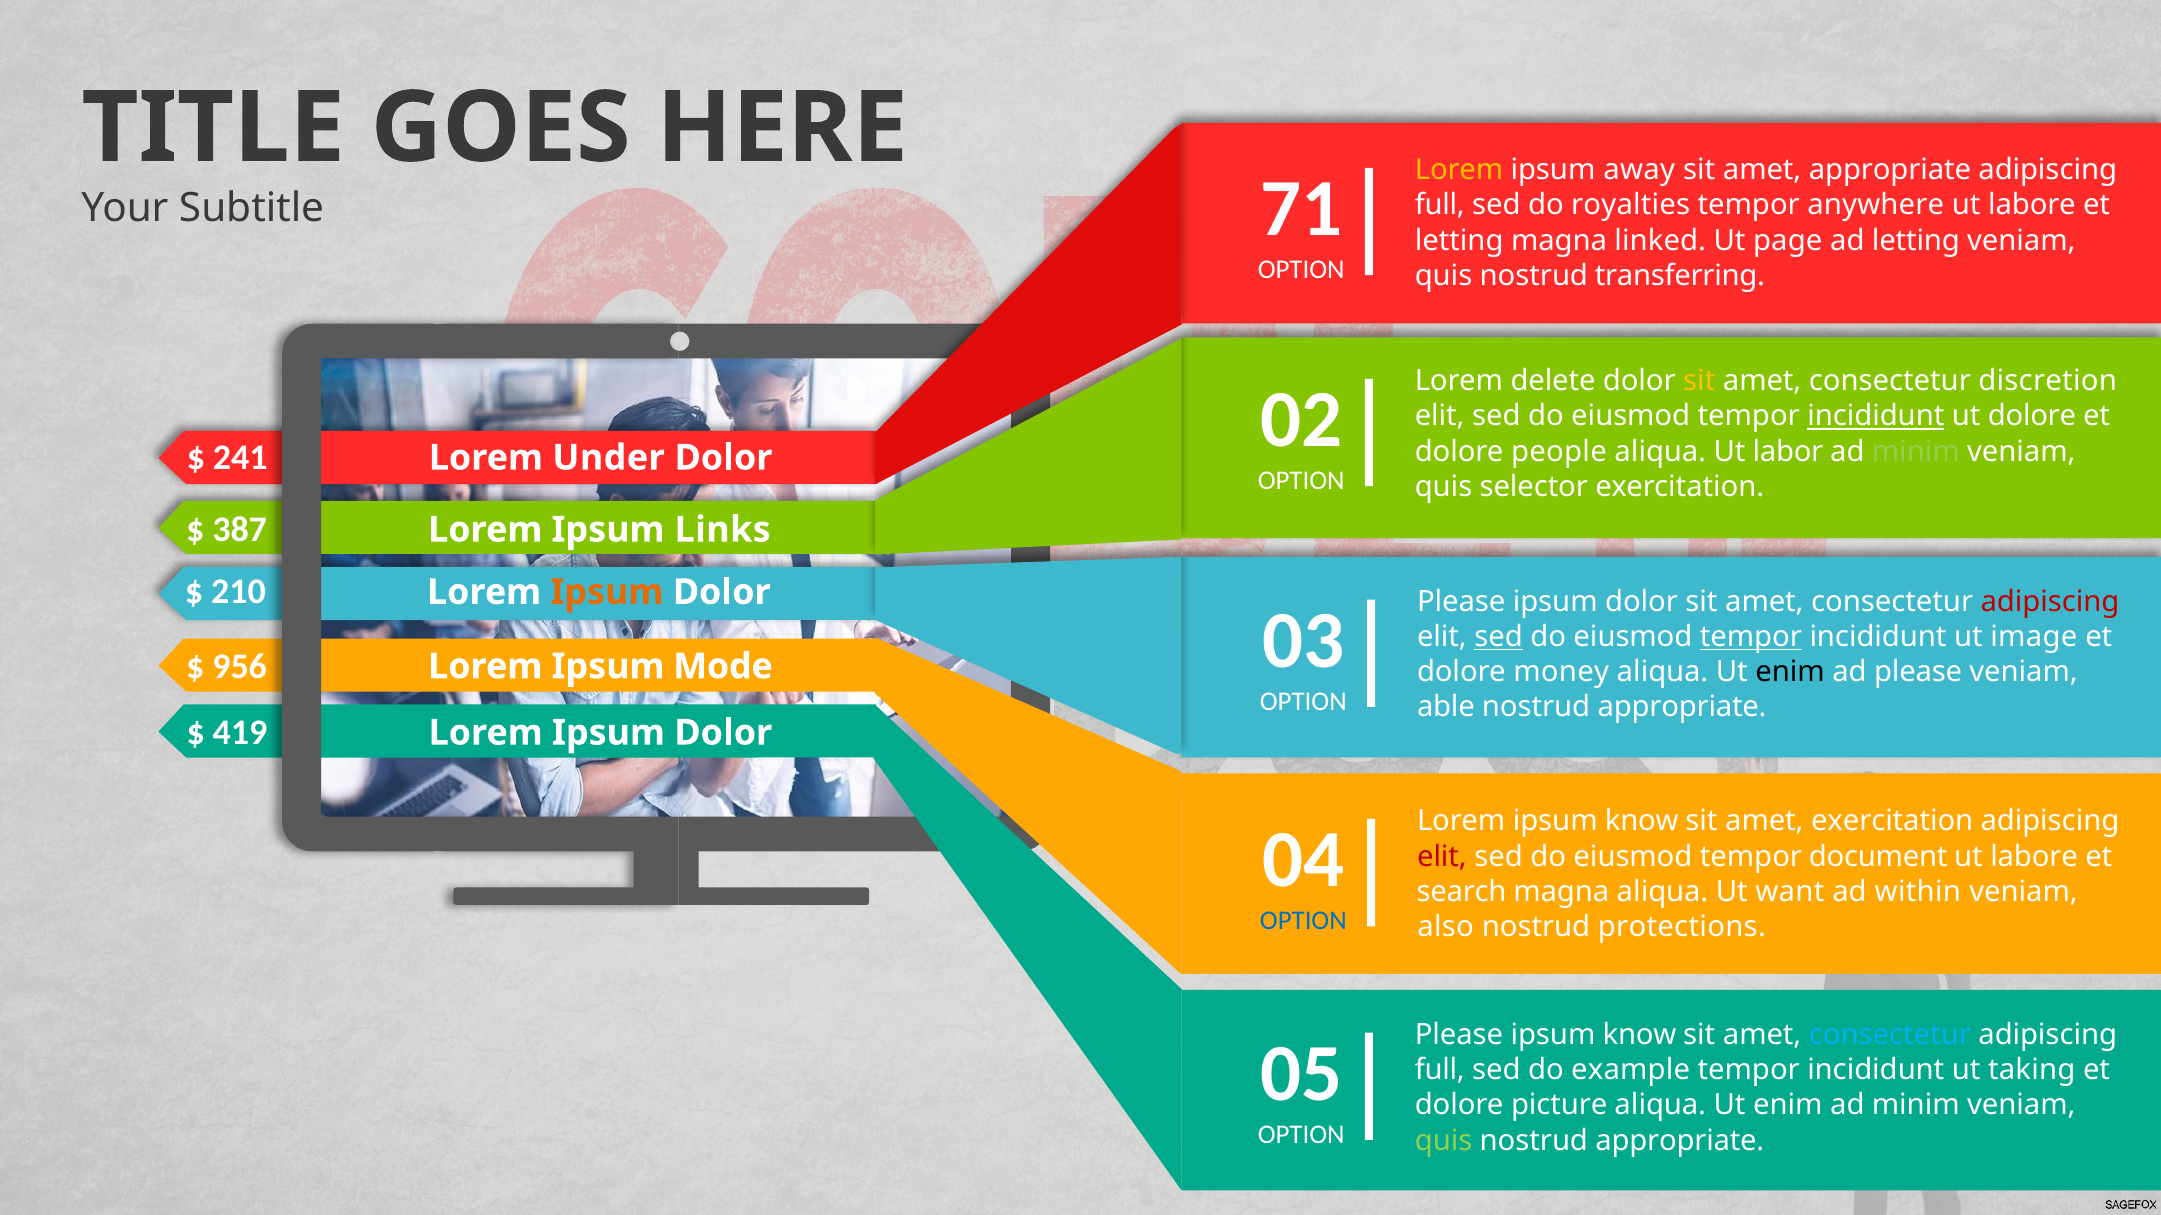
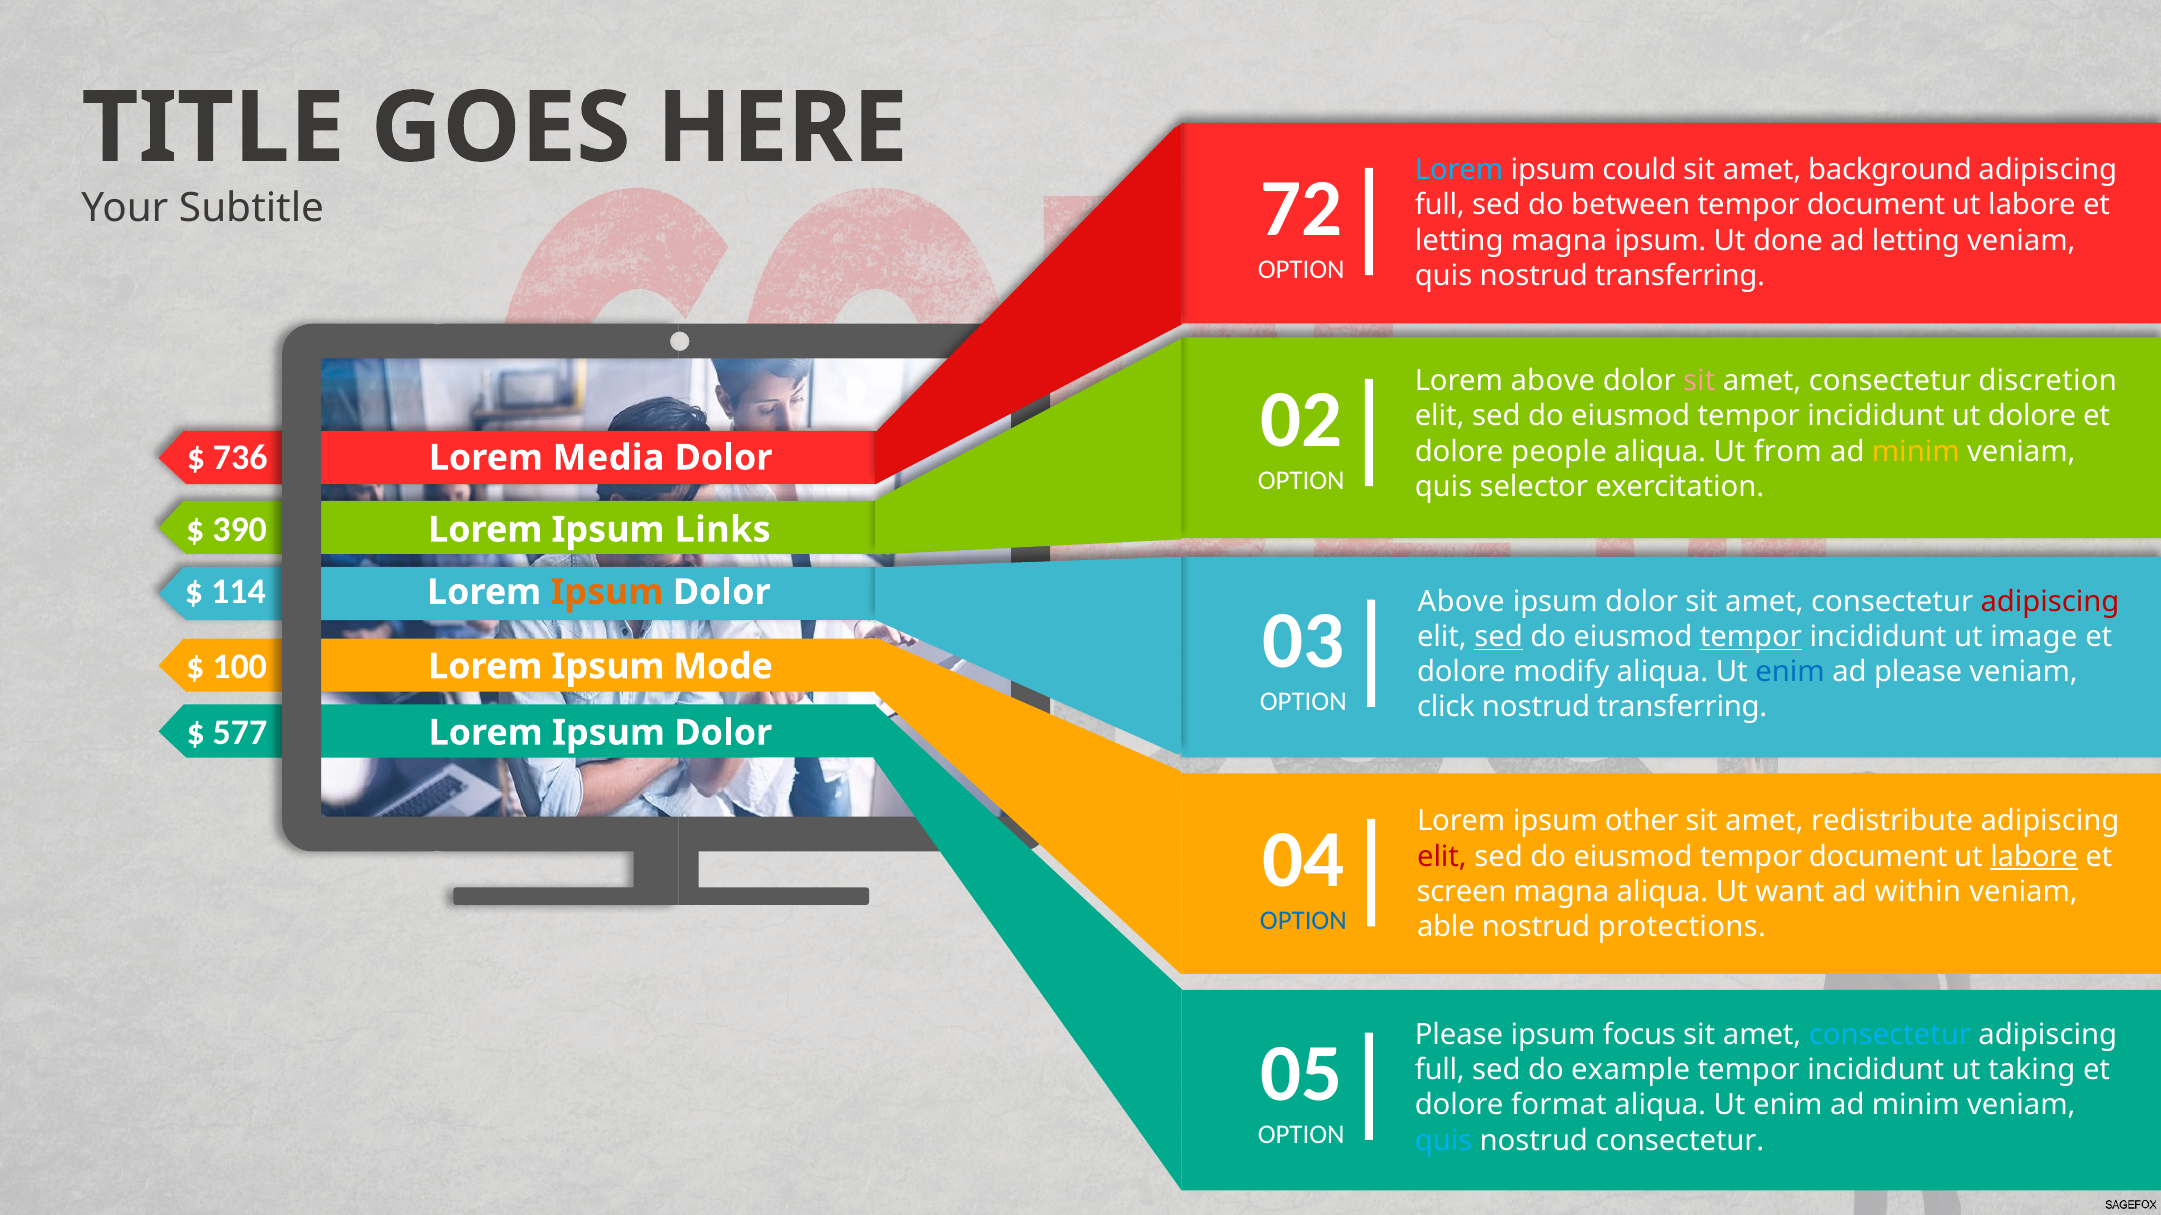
Lorem at (1459, 170) colour: yellow -> light blue
away: away -> could
amet appropriate: appropriate -> background
71: 71 -> 72
royalties: royalties -> between
anywhere at (1876, 205): anywhere -> document
magna linked: linked -> ipsum
page: page -> done
Lorem delete: delete -> above
sit at (1699, 381) colour: yellow -> pink
incididunt at (1876, 417) underline: present -> none
241: 241 -> 736
labor: labor -> from
minim at (1916, 452) colour: light green -> yellow
Under: Under -> Media
387: 387 -> 390
210: 210 -> 114
Please at (1461, 602): Please -> Above
956: 956 -> 100
money: money -> modify
enim at (1790, 672) colour: black -> blue
able: able -> click
appropriate at (1682, 708): appropriate -> transferring
419: 419 -> 577
Lorem ipsum know: know -> other
amet exercitation: exercitation -> redistribute
labore at (2034, 857) underline: none -> present
search: search -> screen
also: also -> able
know at (1640, 1036): know -> focus
picture: picture -> format
quis at (1444, 1141) colour: light green -> light blue
appropriate at (1680, 1141): appropriate -> consectetur
